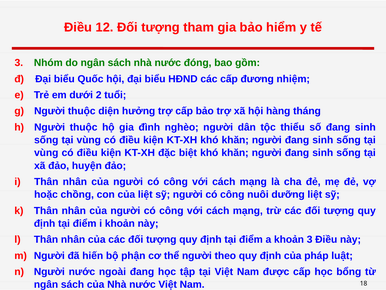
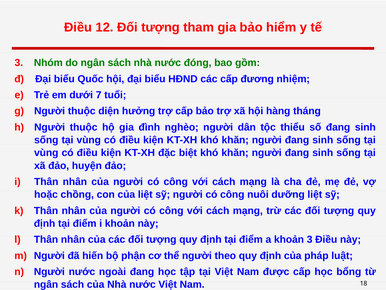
2: 2 -> 7
